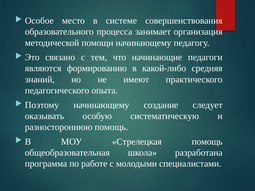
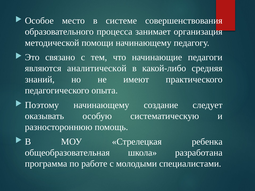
формированию: формированию -> аналитической
Стрелецкая помощь: помощь -> ребенка
